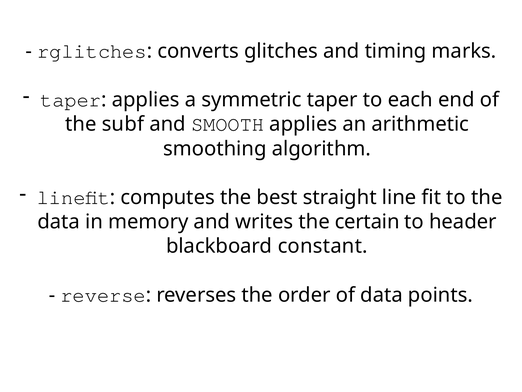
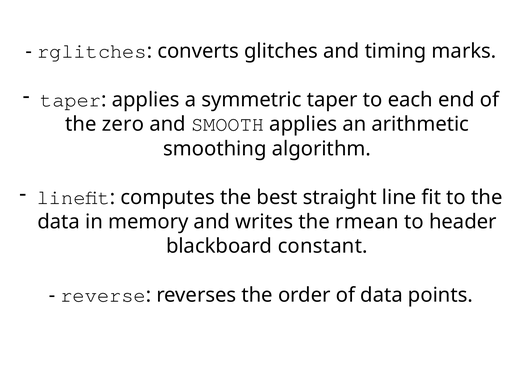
subf: subf -> zero
certain: certain -> rmean
